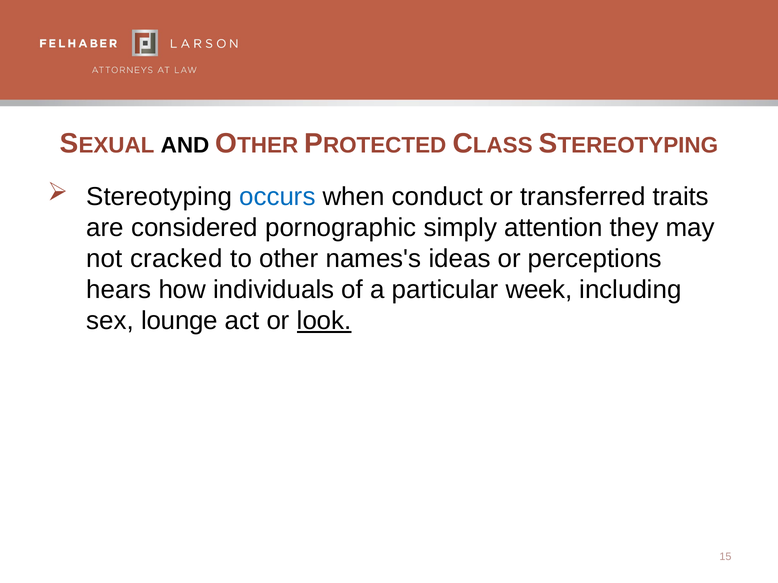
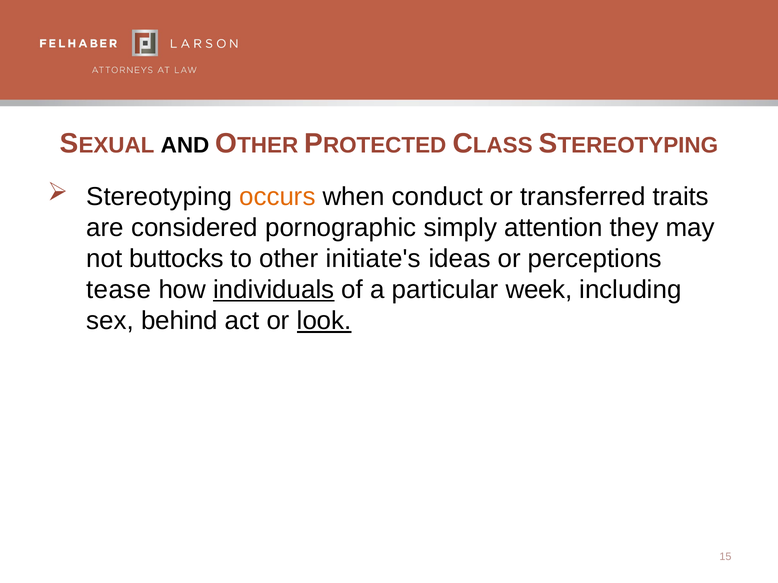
occurs colour: blue -> orange
cracked: cracked -> buttocks
names's: names's -> initiate's
hears: hears -> tease
individuals underline: none -> present
lounge: lounge -> behind
